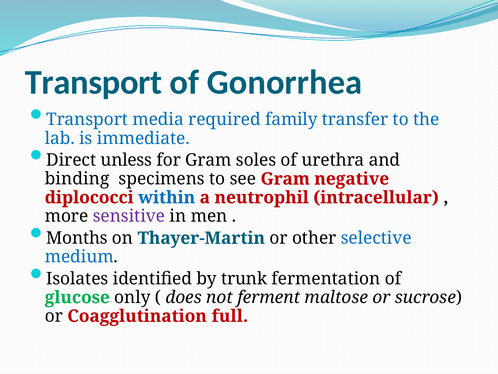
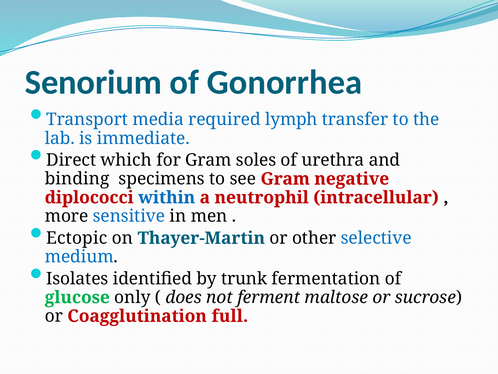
Transport at (94, 82): Transport -> Senorium
family: family -> lymph
unless: unless -> which
sensitive colour: purple -> blue
Months: Months -> Ectopic
